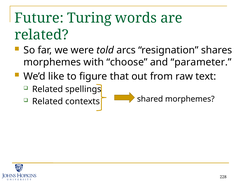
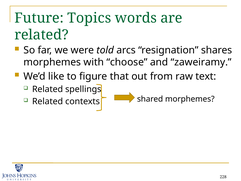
Turing: Turing -> Topics
parameter: parameter -> zaweiramy
